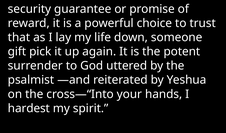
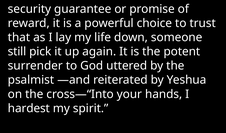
gift: gift -> still
